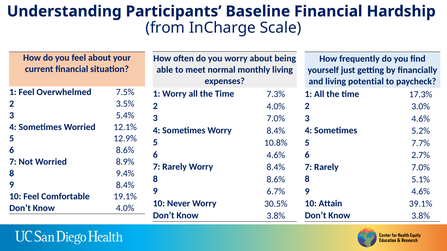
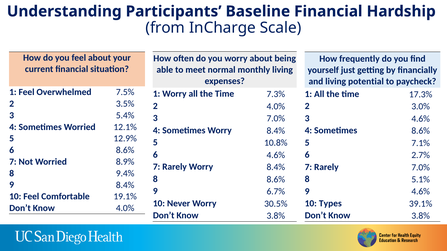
Sometimes 5.2%: 5.2% -> 8.6%
7.7%: 7.7% -> 7.1%
Attain: Attain -> Types
